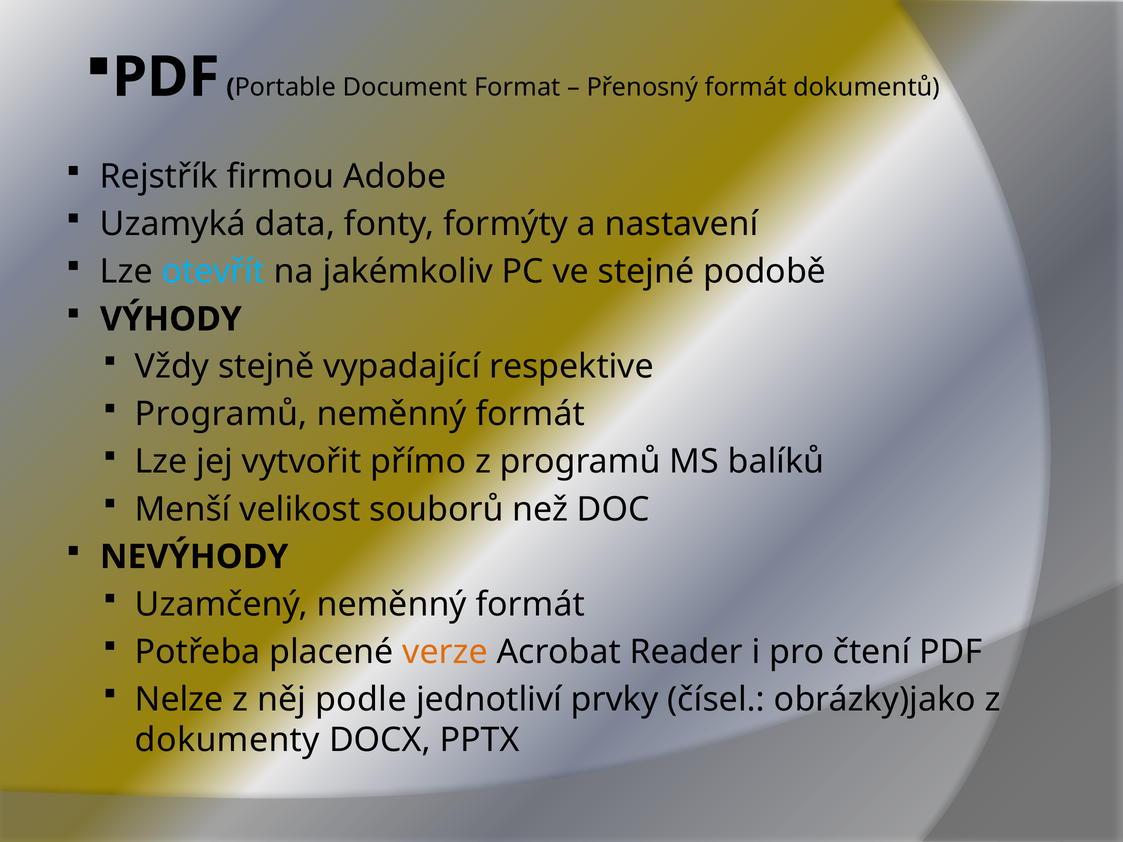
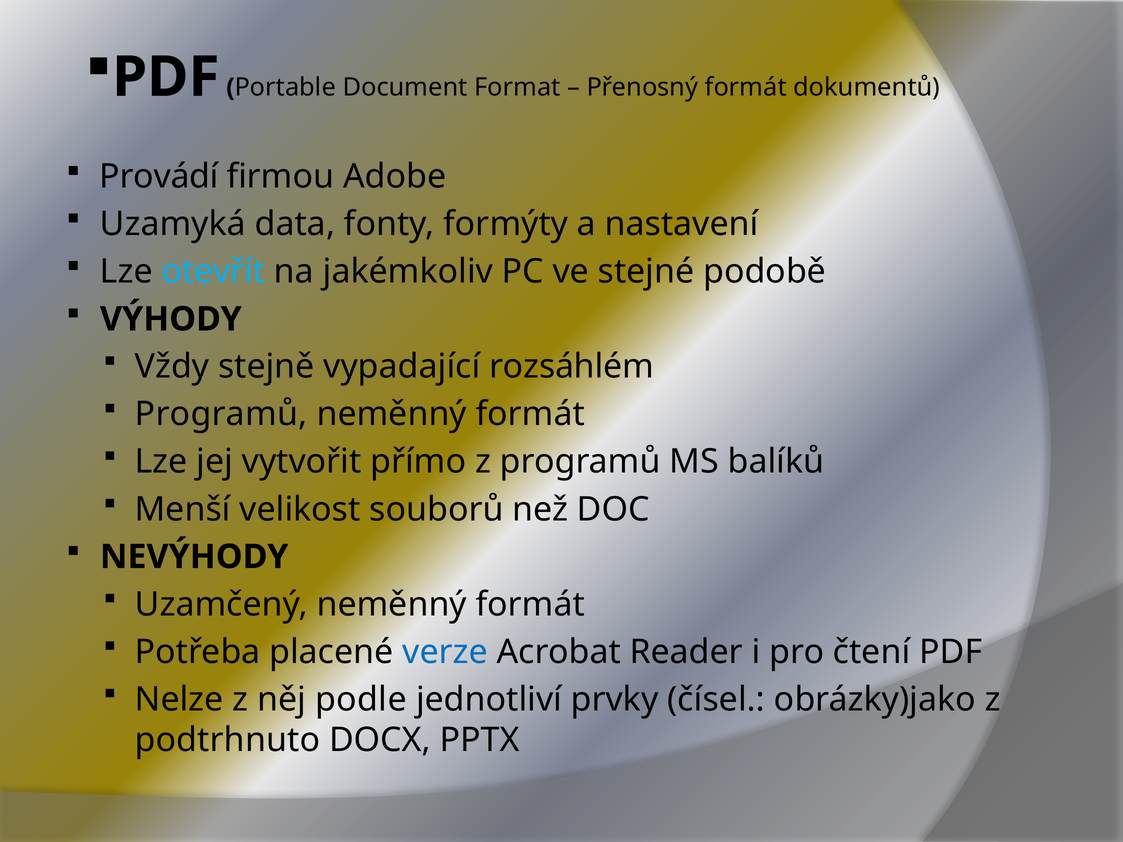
Rejstřík: Rejstřík -> Provádí
respektive: respektive -> rozsáhlém
verze colour: orange -> blue
dokumenty: dokumenty -> podtrhnuto
